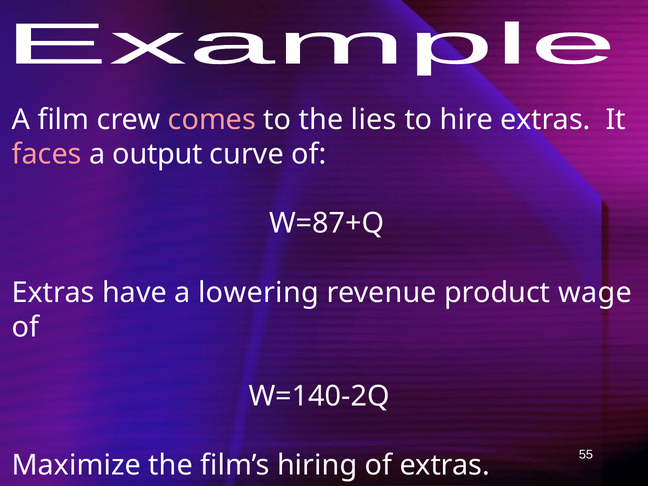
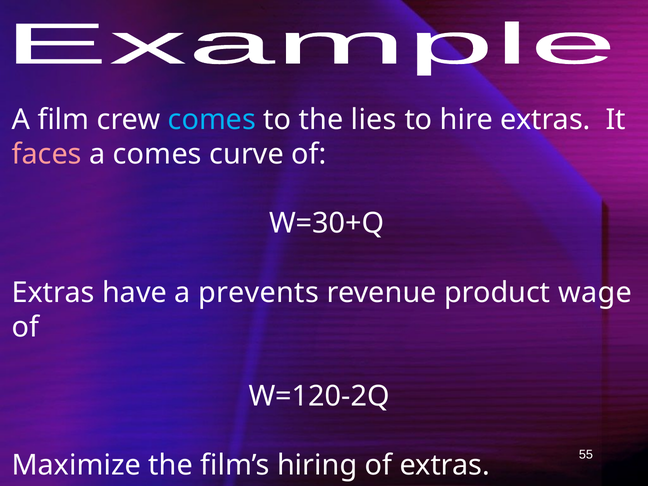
comes at (212, 120) colour: pink -> light blue
a output: output -> comes
W=87+Q: W=87+Q -> W=30+Q
lowering: lowering -> prevents
W=140-2Q: W=140-2Q -> W=120-2Q
